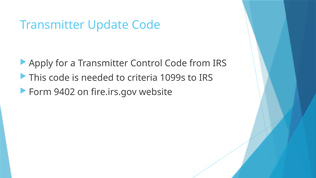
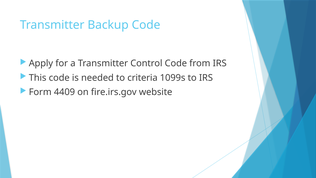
Update: Update -> Backup
9402: 9402 -> 4409
